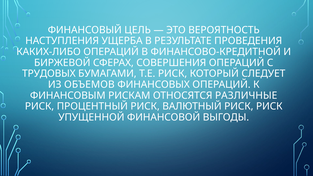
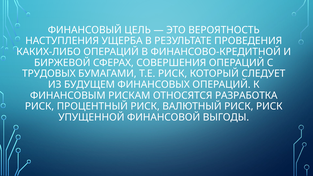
ОБЪЕМОВ: ОБЪЕМОВ -> БУДУЩЕМ
РАЗЛИЧНЫЕ: РАЗЛИЧНЫЕ -> РАЗРАБОТКА
